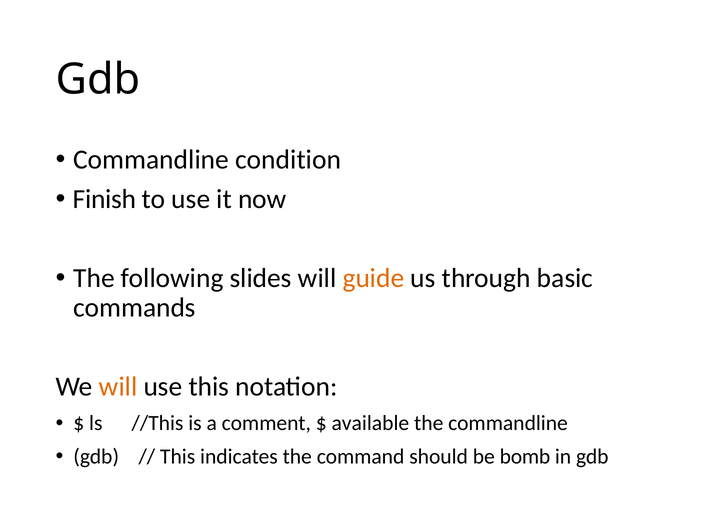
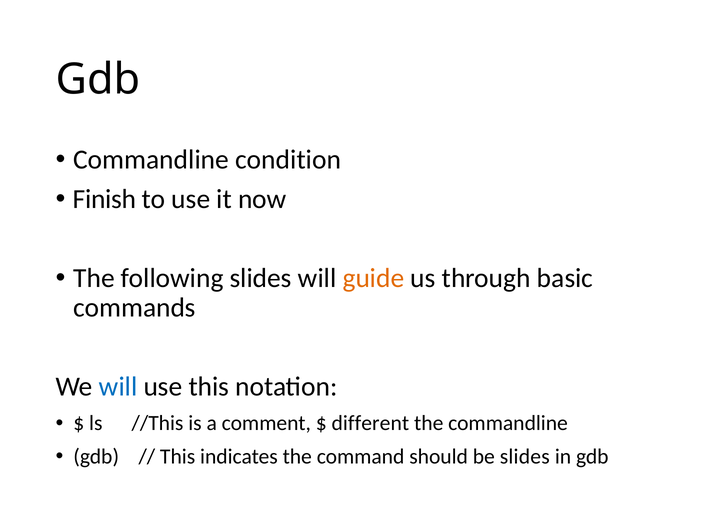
will at (118, 386) colour: orange -> blue
available: available -> different
be bomb: bomb -> slides
